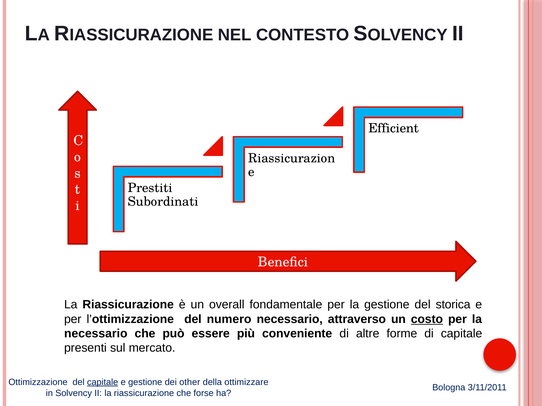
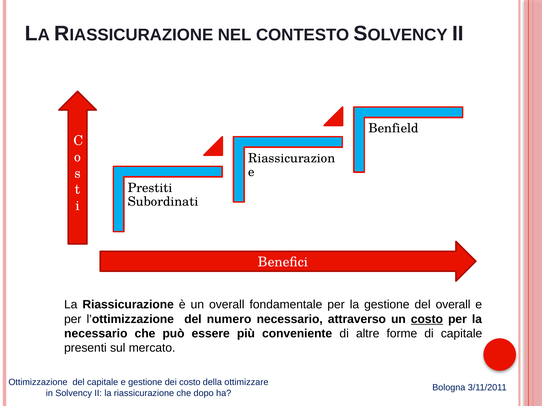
Efficient: Efficient -> Benfield
del storica: storica -> overall
capitale at (103, 383) underline: present -> none
dei other: other -> costo
forse: forse -> dopo
